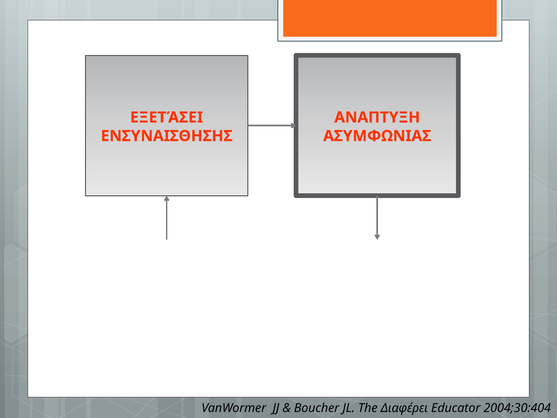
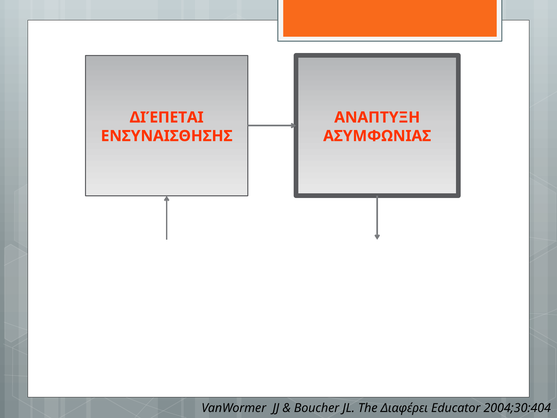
ΕΞΕΤΆΣΕΙ: ΕΞΕΤΆΣΕΙ -> ΔΙΈΠΕΤΑΙ
